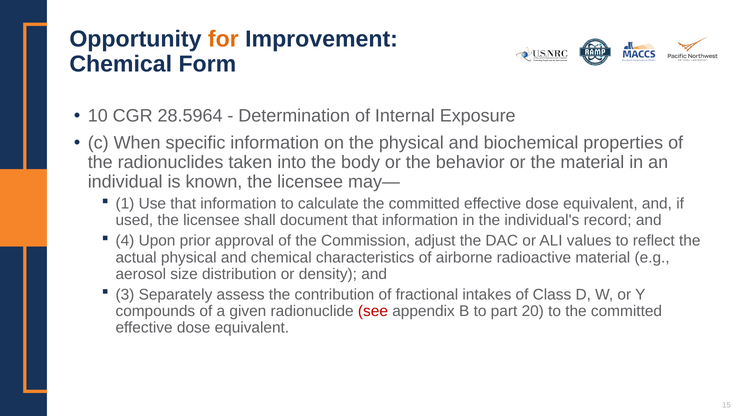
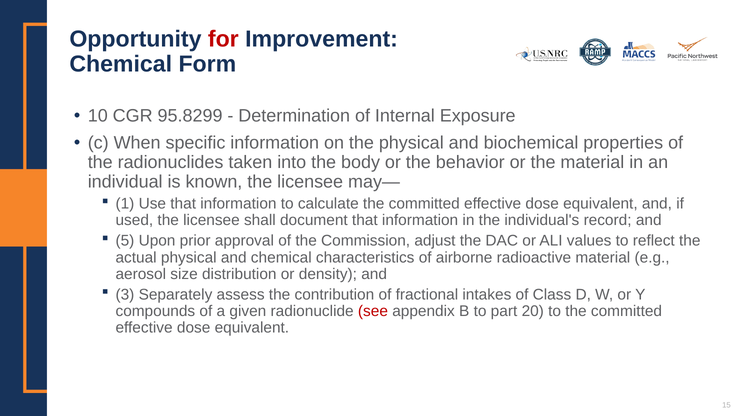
for colour: orange -> red
28.5964: 28.5964 -> 95.8299
4: 4 -> 5
